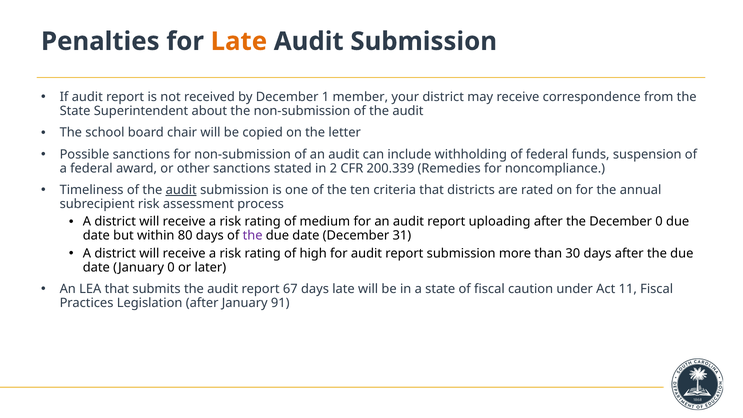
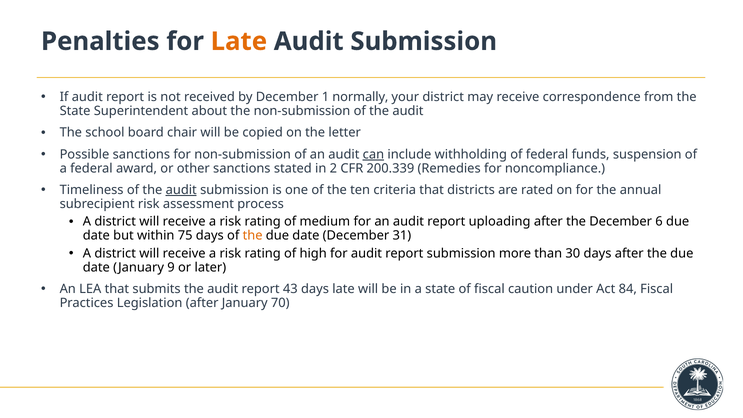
member: member -> normally
can underline: none -> present
December 0: 0 -> 6
80: 80 -> 75
the at (253, 236) colour: purple -> orange
January 0: 0 -> 9
67: 67 -> 43
11: 11 -> 84
91: 91 -> 70
